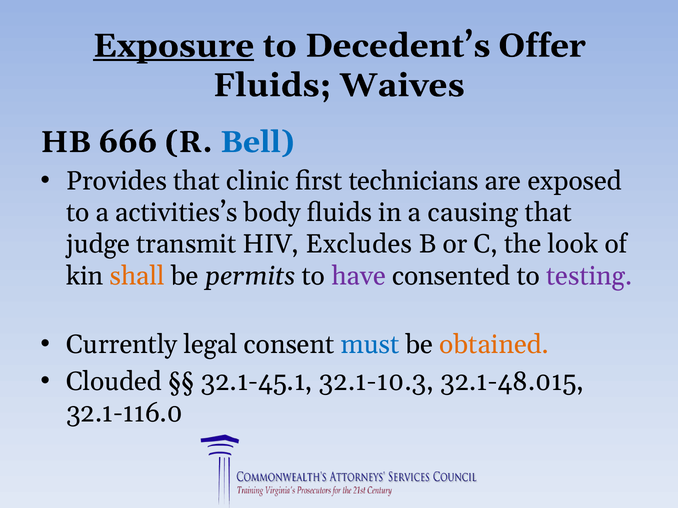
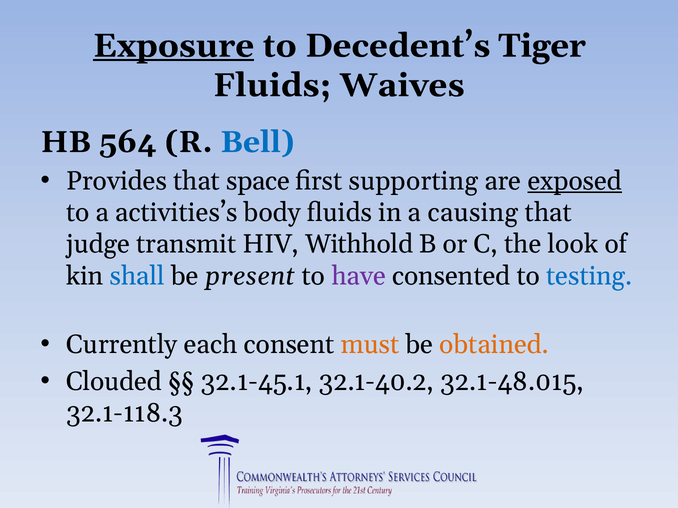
Offer: Offer -> Tiger
666: 666 -> 564
clinic: clinic -> space
technicians: technicians -> supporting
exposed underline: none -> present
Excludes: Excludes -> Withhold
shall colour: orange -> blue
permits: permits -> present
testing colour: purple -> blue
legal: legal -> each
must colour: blue -> orange
32.1-10.3: 32.1-10.3 -> 32.1-40.2
32.1-116.0: 32.1-116.0 -> 32.1-118.3
